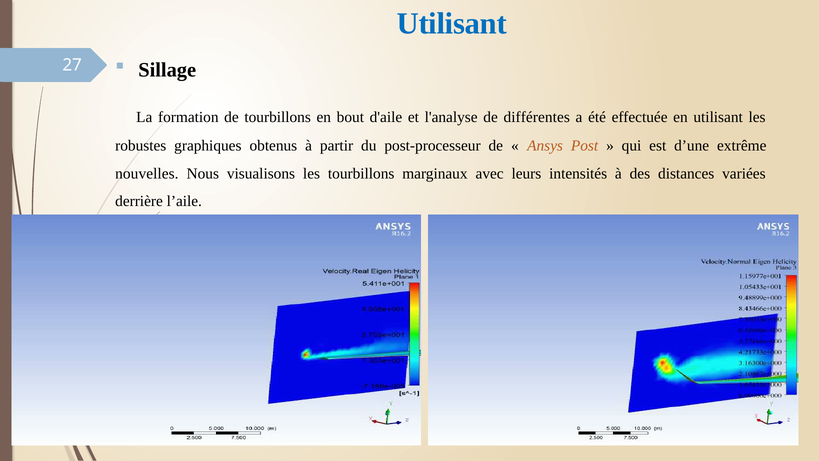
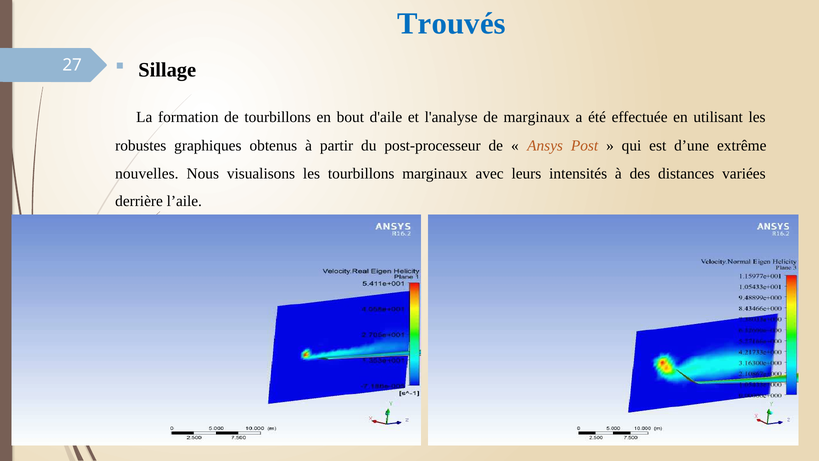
Utilisant at (452, 24): Utilisant -> Trouvés
de différentes: différentes -> marginaux
